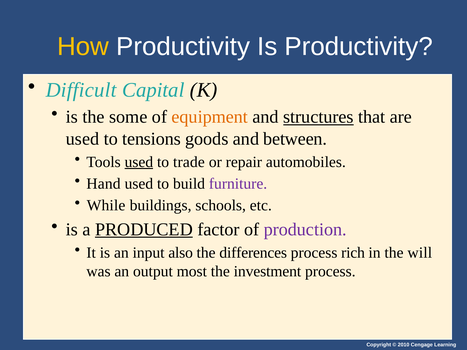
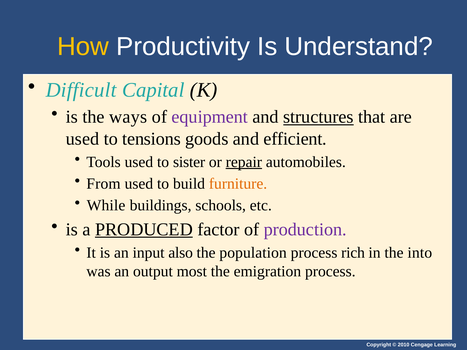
Is Productivity: Productivity -> Understand
some: some -> ways
equipment colour: orange -> purple
between: between -> efficient
used at (139, 162) underline: present -> none
trade: trade -> sister
repair underline: none -> present
Hand: Hand -> From
furniture colour: purple -> orange
differences: differences -> population
will: will -> into
investment: investment -> emigration
